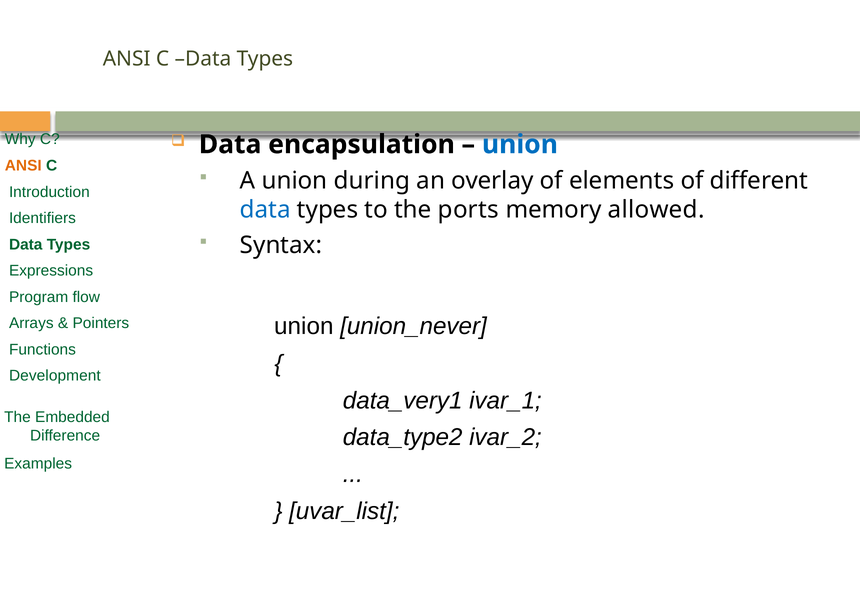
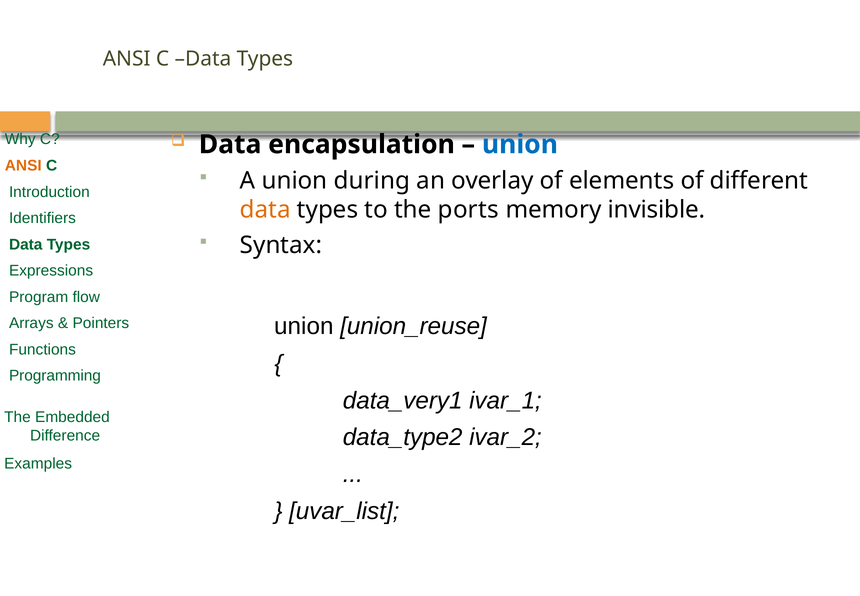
data at (265, 210) colour: blue -> orange
allowed: allowed -> invisible
union_never: union_never -> union_reuse
Development: Development -> Programming
